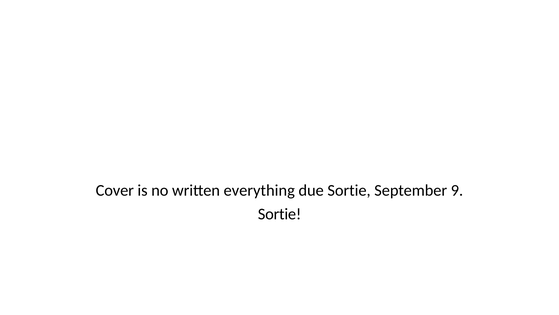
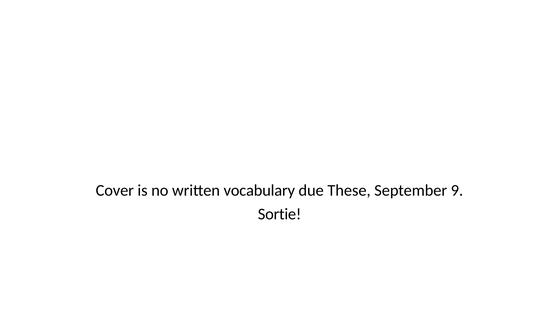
everything: everything -> vocabulary
due Sortie: Sortie -> These
